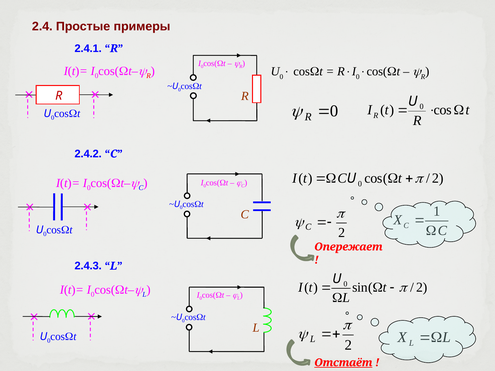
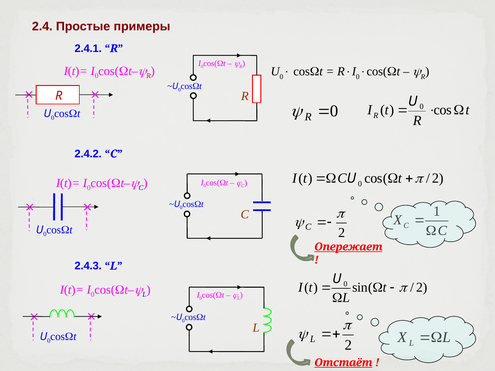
Опережает underline: none -> present
